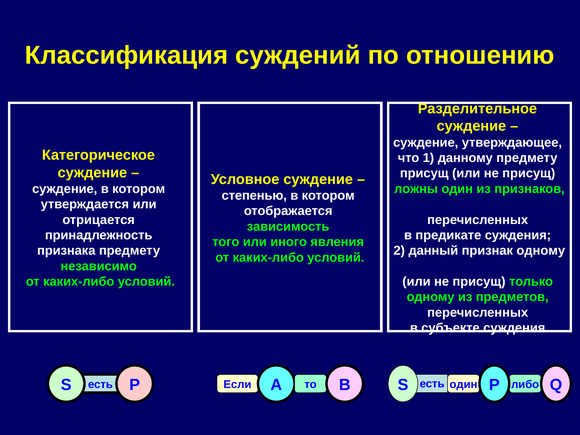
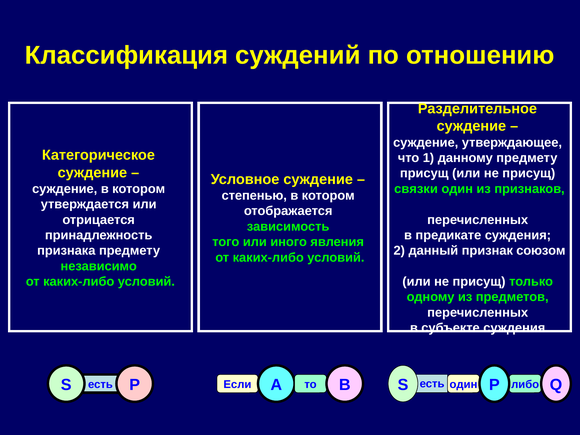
ложны: ложны -> связки
признак одному: одному -> союзом
